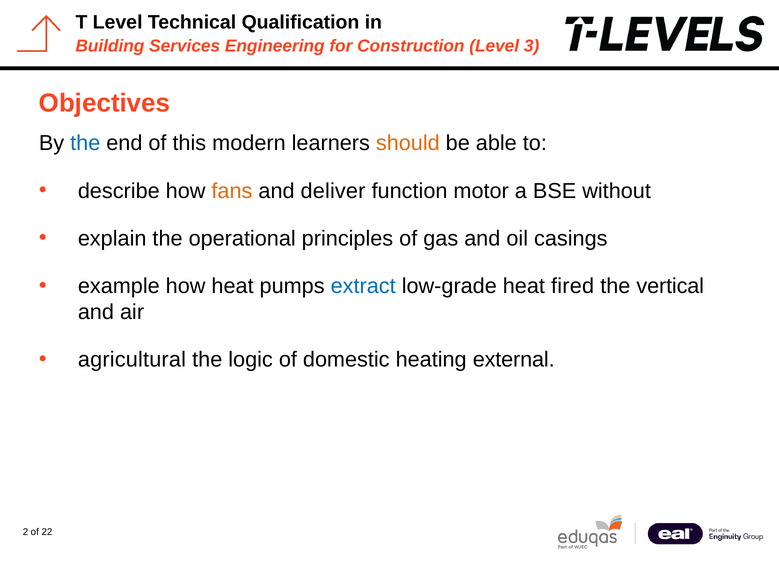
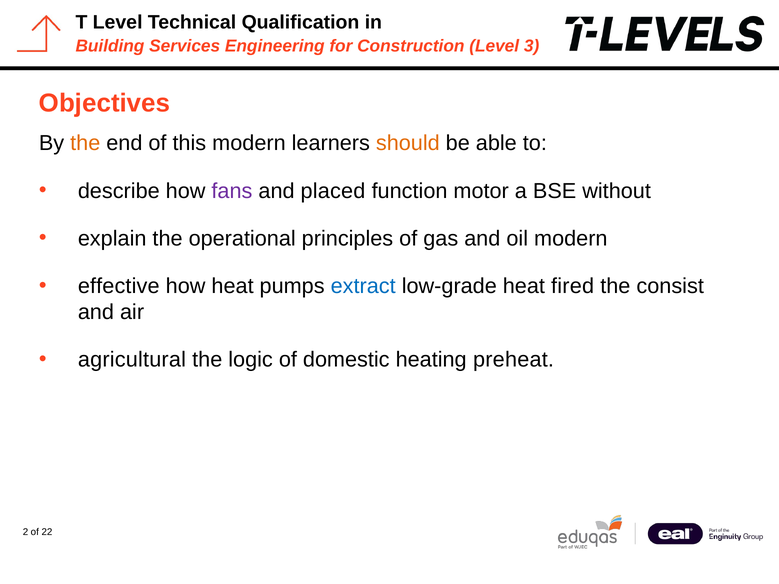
the at (85, 143) colour: blue -> orange
fans colour: orange -> purple
deliver: deliver -> placed
oil casings: casings -> modern
example: example -> effective
vertical: vertical -> consist
external: external -> preheat
